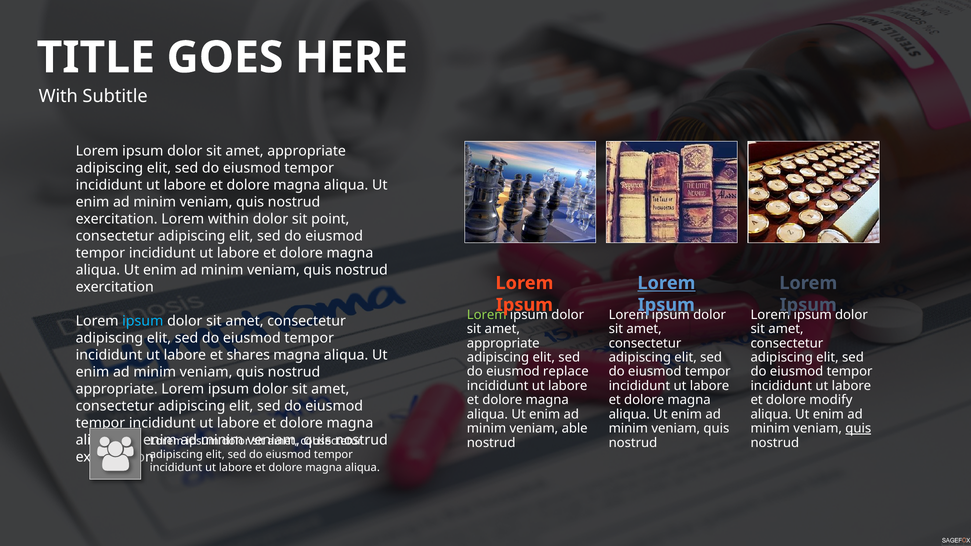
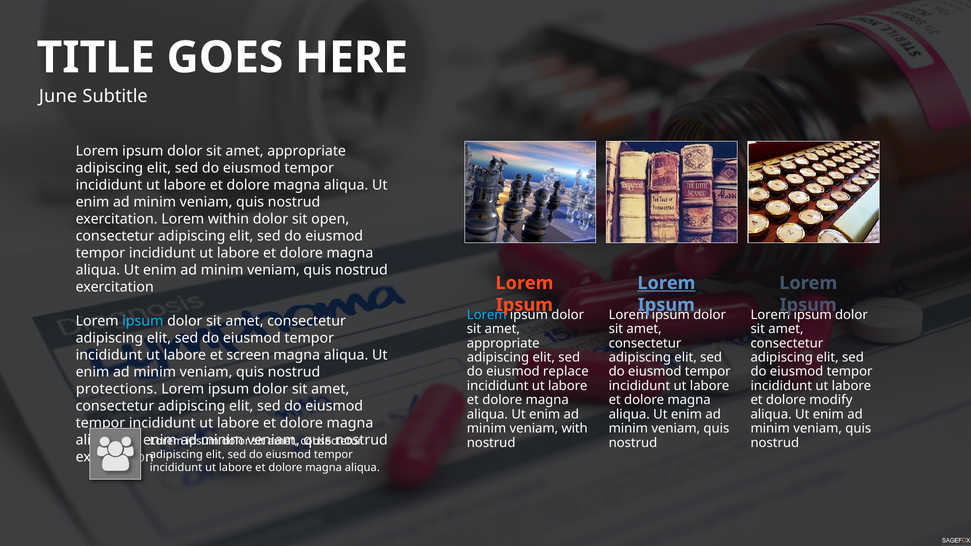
With: With -> June
point: point -> open
Lorem at (487, 315) colour: light green -> light blue
shares: shares -> screen
appropriate at (117, 389): appropriate -> protections
able: able -> with
quis at (858, 429) underline: present -> none
